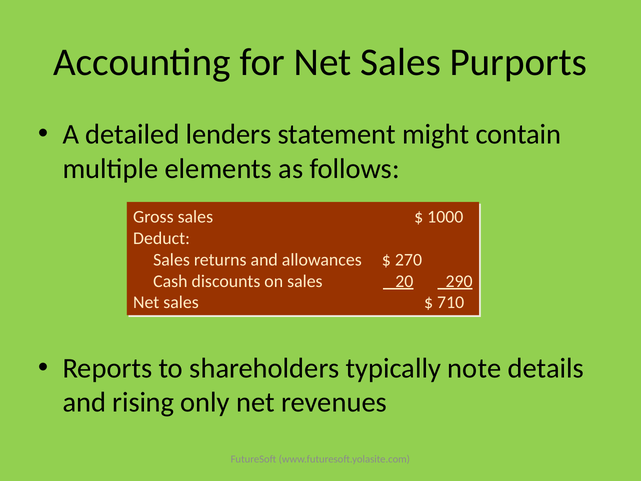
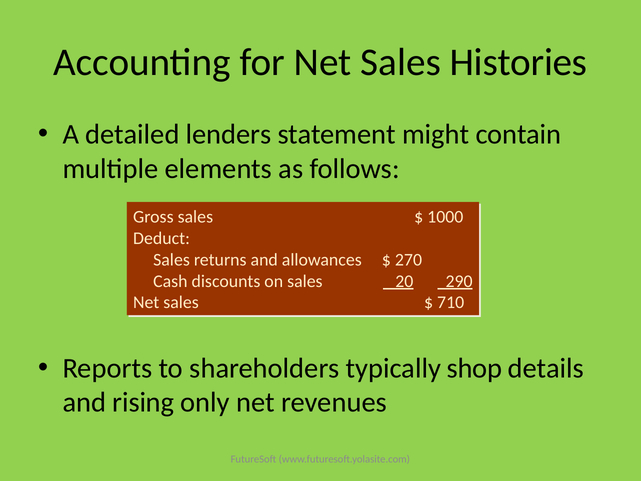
Purports: Purports -> Histories
note: note -> shop
